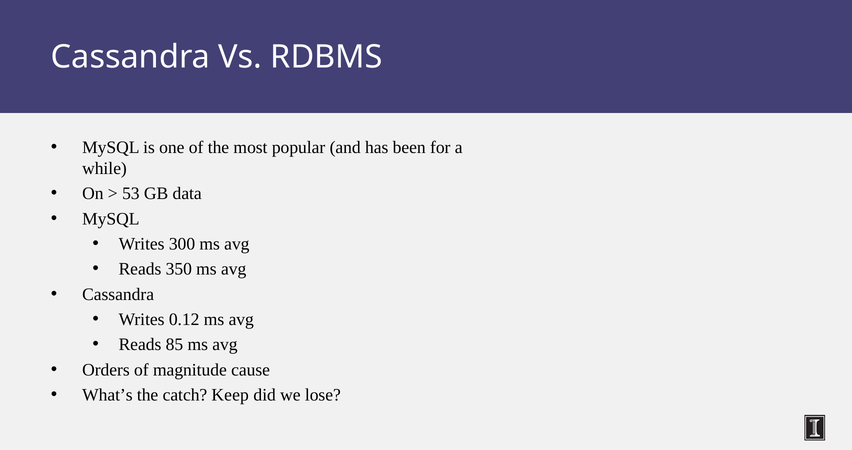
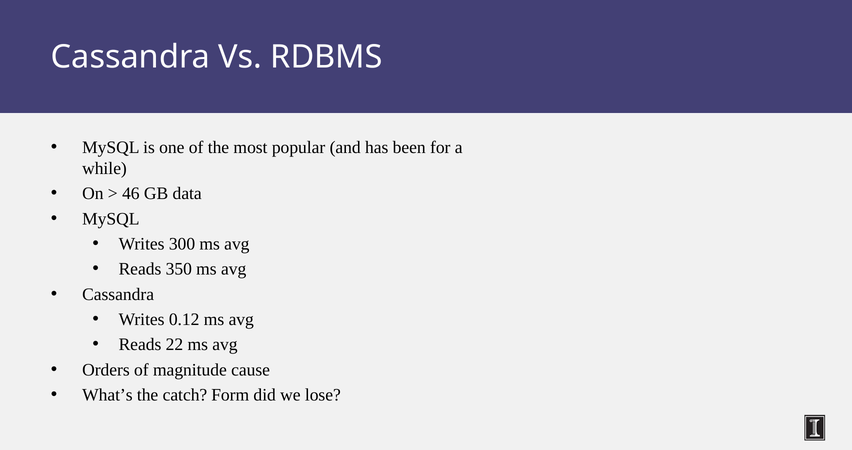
53: 53 -> 46
85: 85 -> 22
Keep: Keep -> Form
